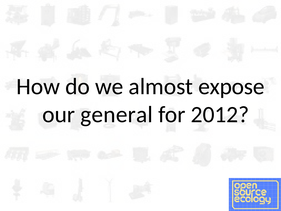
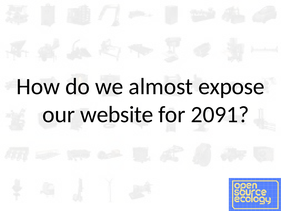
general: general -> website
2012: 2012 -> 2091
